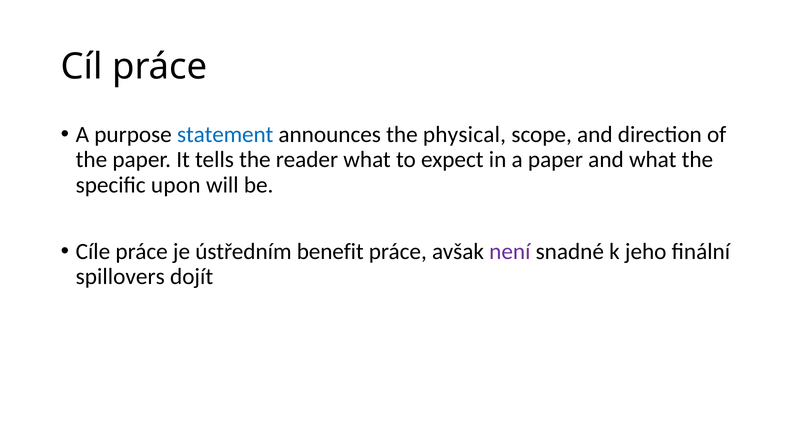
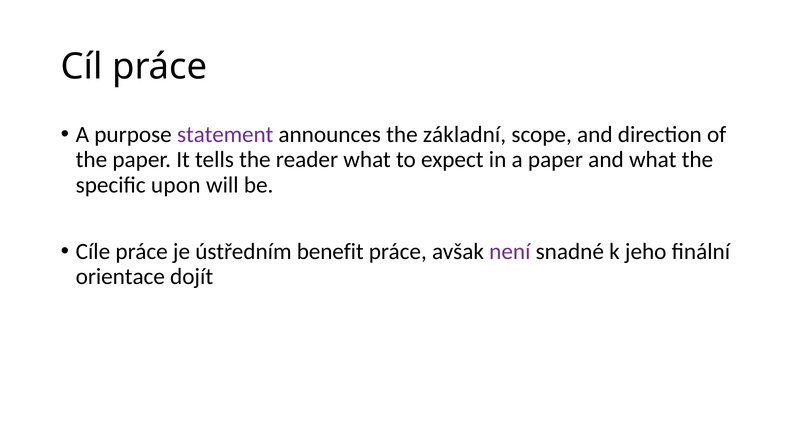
statement colour: blue -> purple
physical: physical -> základní
spillovers: spillovers -> orientace
